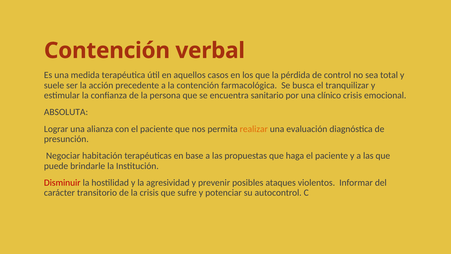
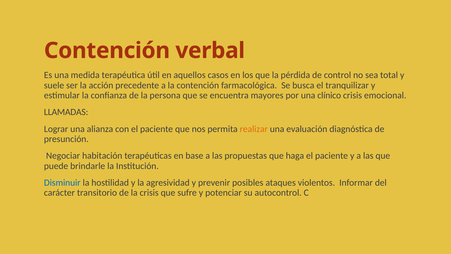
sanitario: sanitario -> mayores
ABSOLUTA: ABSOLUTA -> LLAMADAS
Disminuir colour: red -> blue
